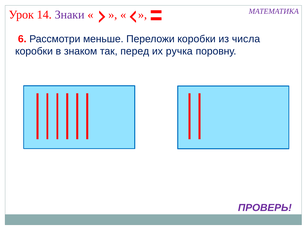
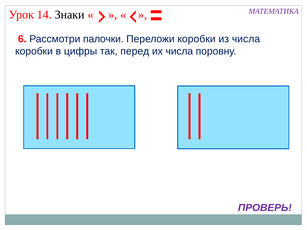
Знаки colour: purple -> black
меньше: меньше -> палочки
знаком: знаком -> цифры
их ручка: ручка -> числа
